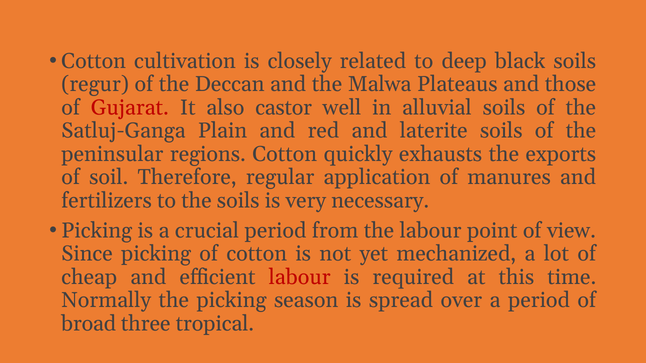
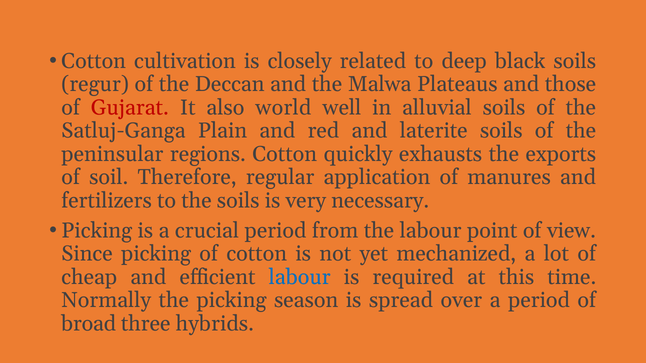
castor: castor -> world
labour at (300, 277) colour: red -> blue
tropical: tropical -> hybrids
